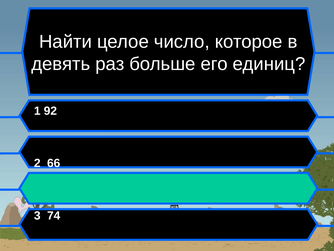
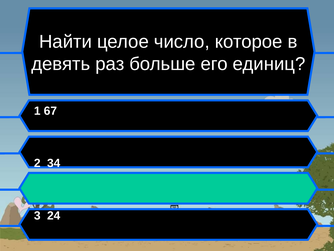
92: 92 -> 67
66: 66 -> 34
74: 74 -> 24
